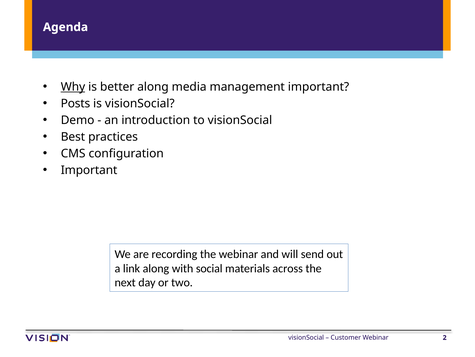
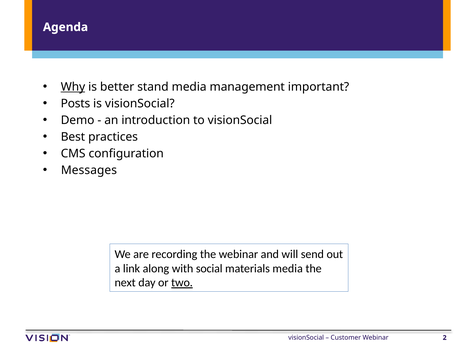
better along: along -> stand
Important at (89, 170): Important -> Messages
materials across: across -> media
two underline: none -> present
